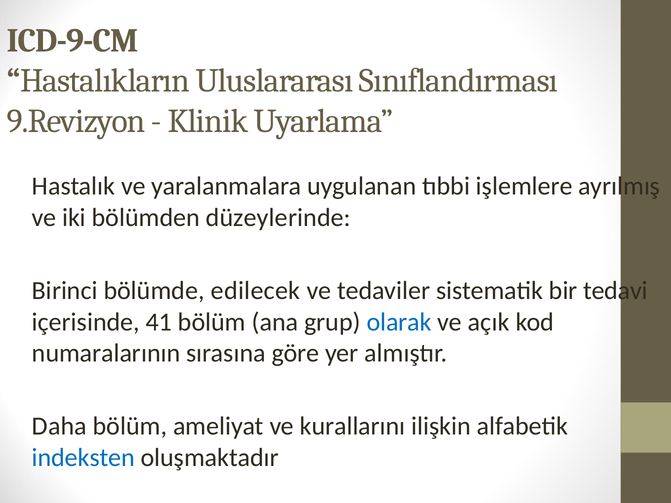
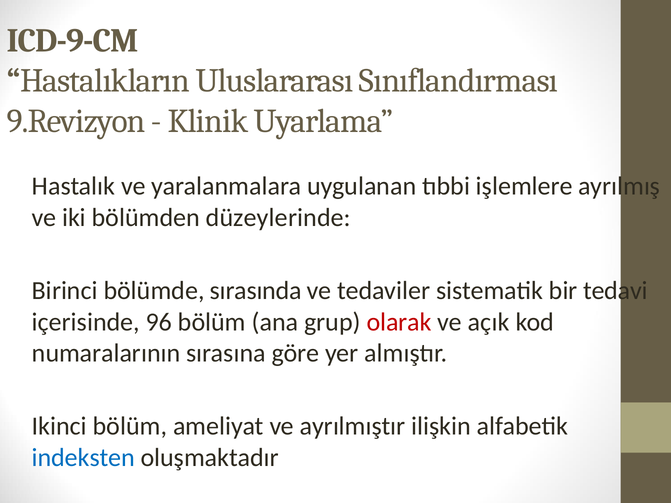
edilecek: edilecek -> sırasında
41: 41 -> 96
olarak colour: blue -> red
Daha: Daha -> Ikinci
kurallarını: kurallarını -> ayrılmıştır
